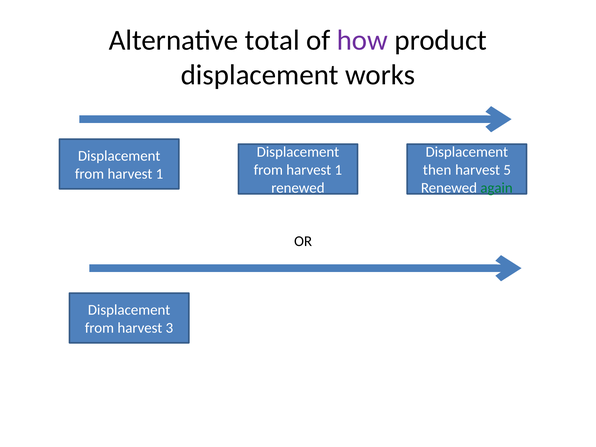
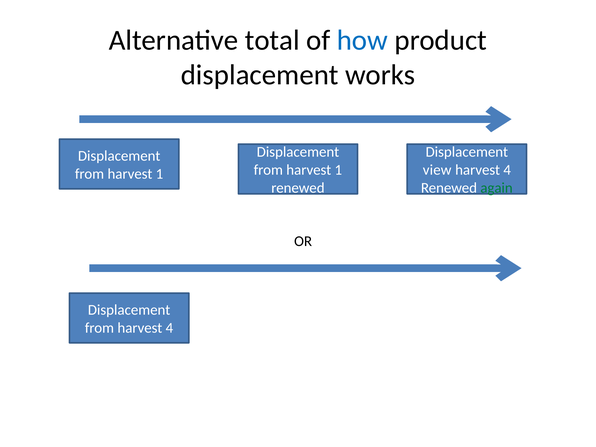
how colour: purple -> blue
then: then -> view
5 at (507, 170): 5 -> 4
from harvest 3: 3 -> 4
